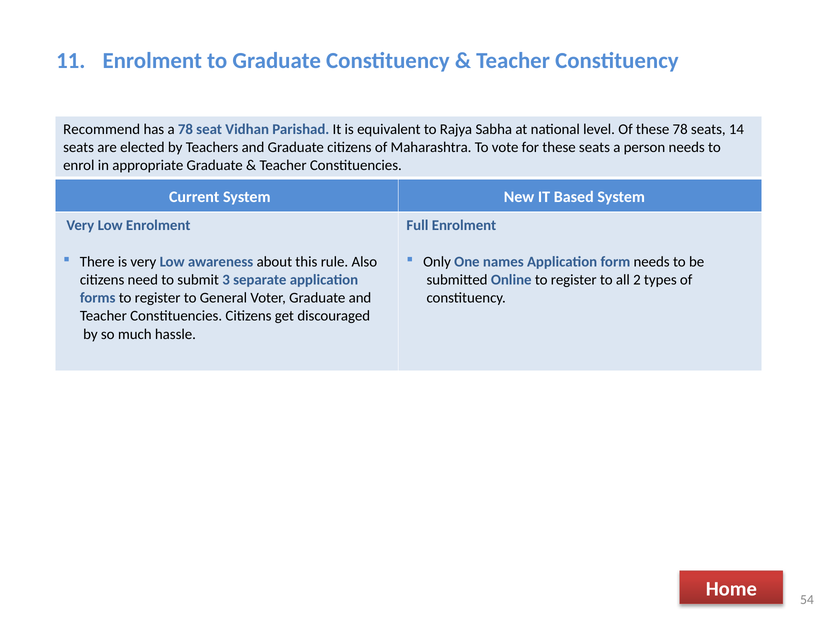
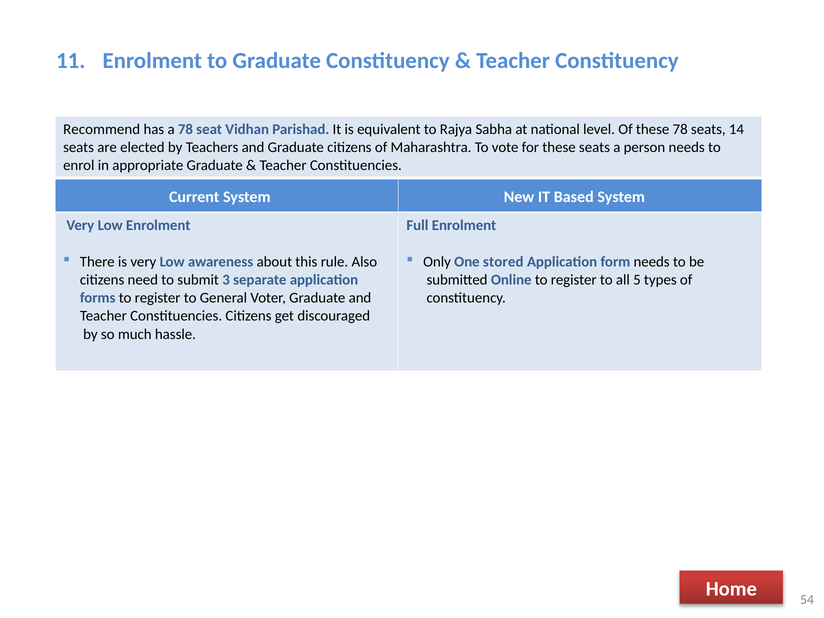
names: names -> stored
2: 2 -> 5
